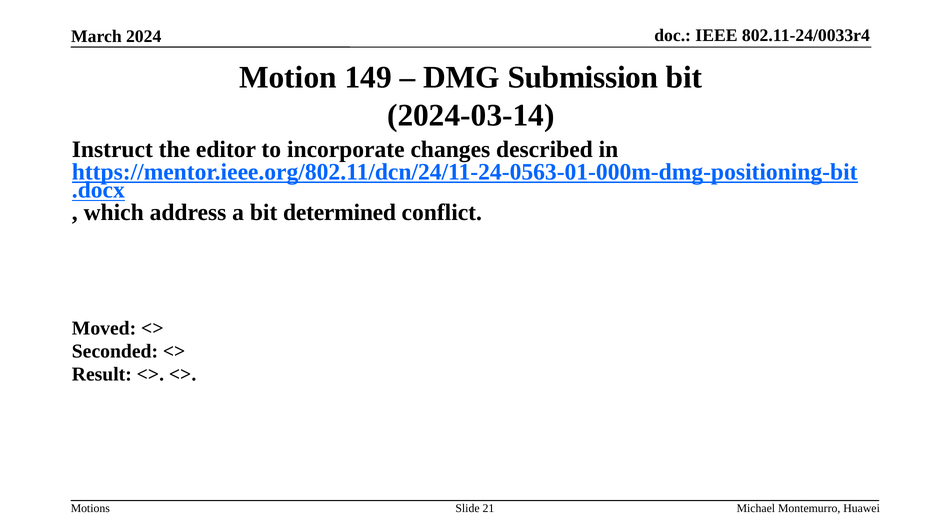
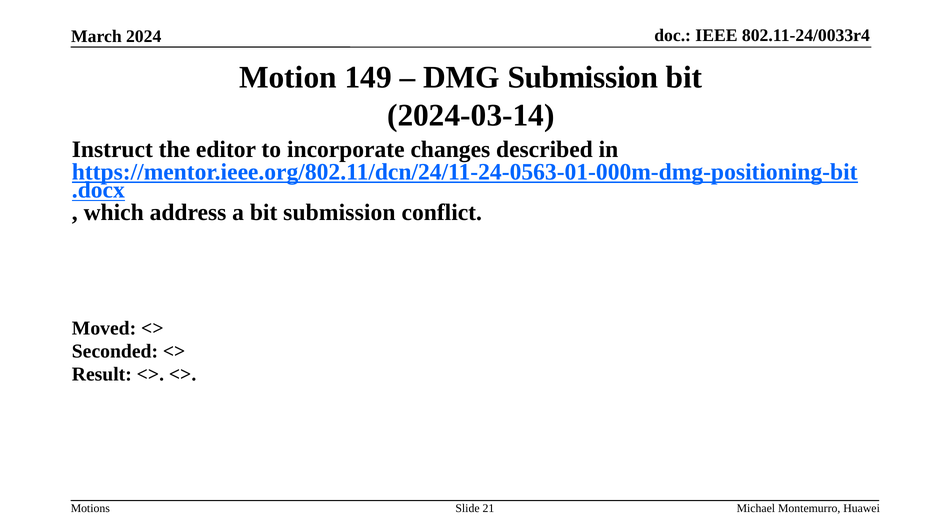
bit determined: determined -> submission
